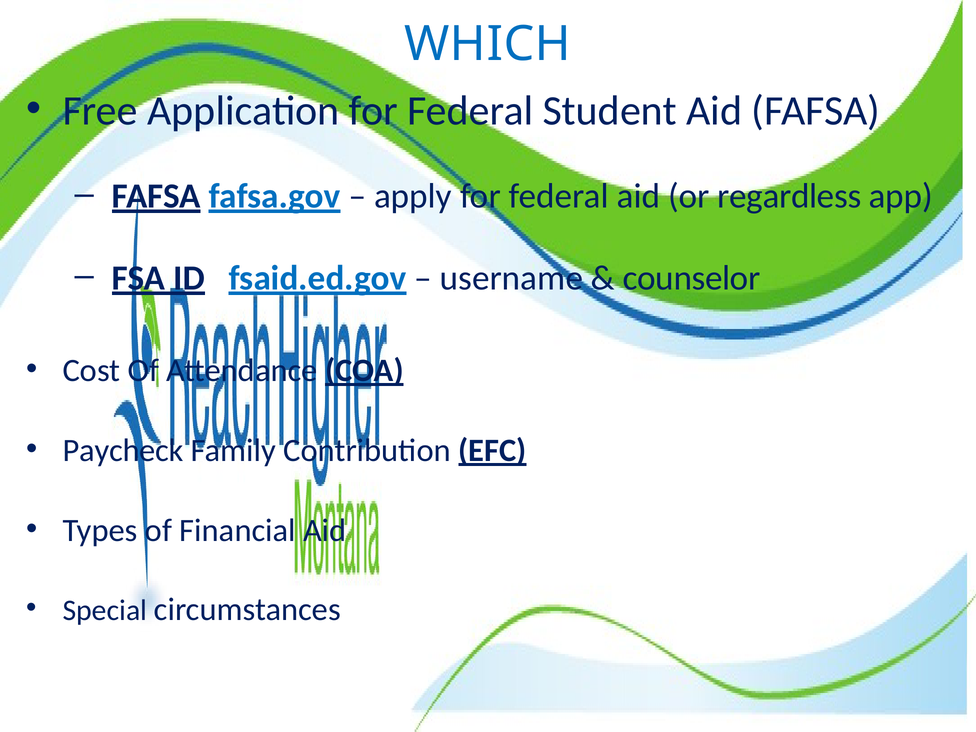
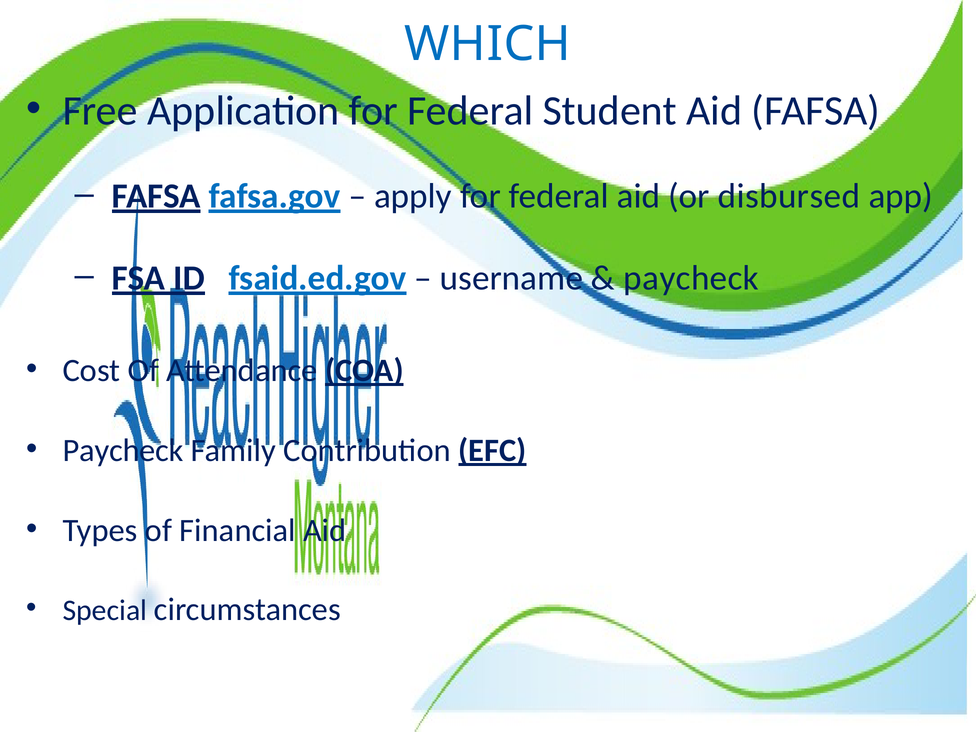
regardless: regardless -> disbursed
counselor at (692, 278): counselor -> paycheck
